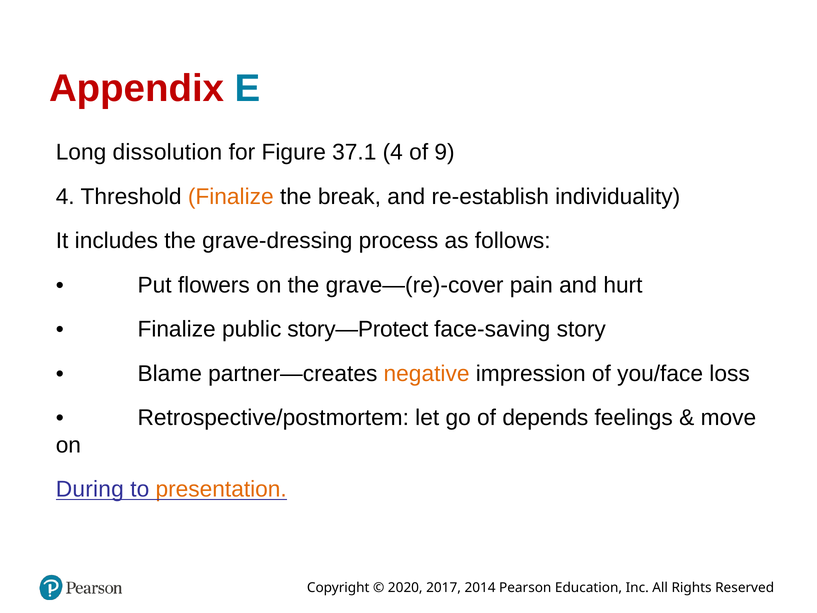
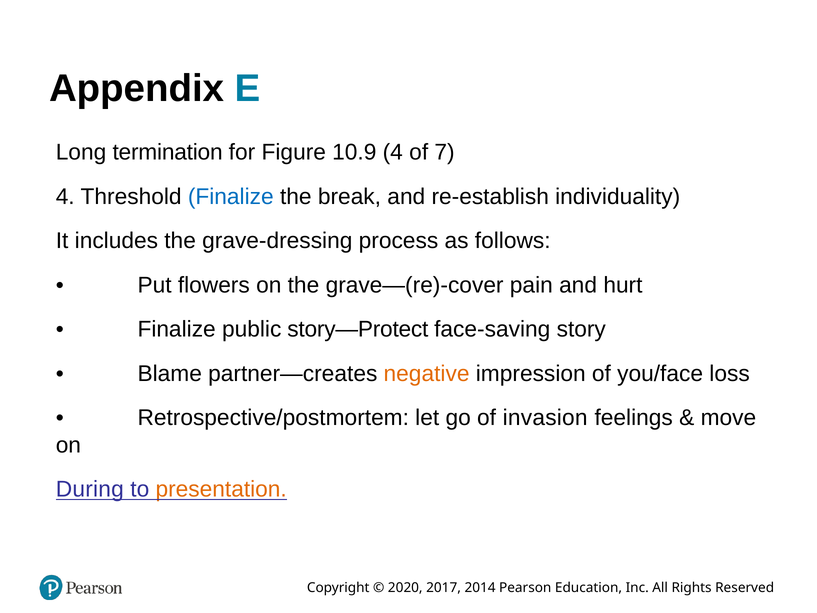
Appendix colour: red -> black
dissolution: dissolution -> termination
37.1: 37.1 -> 10.9
9: 9 -> 7
Finalize at (231, 196) colour: orange -> blue
depends: depends -> invasion
